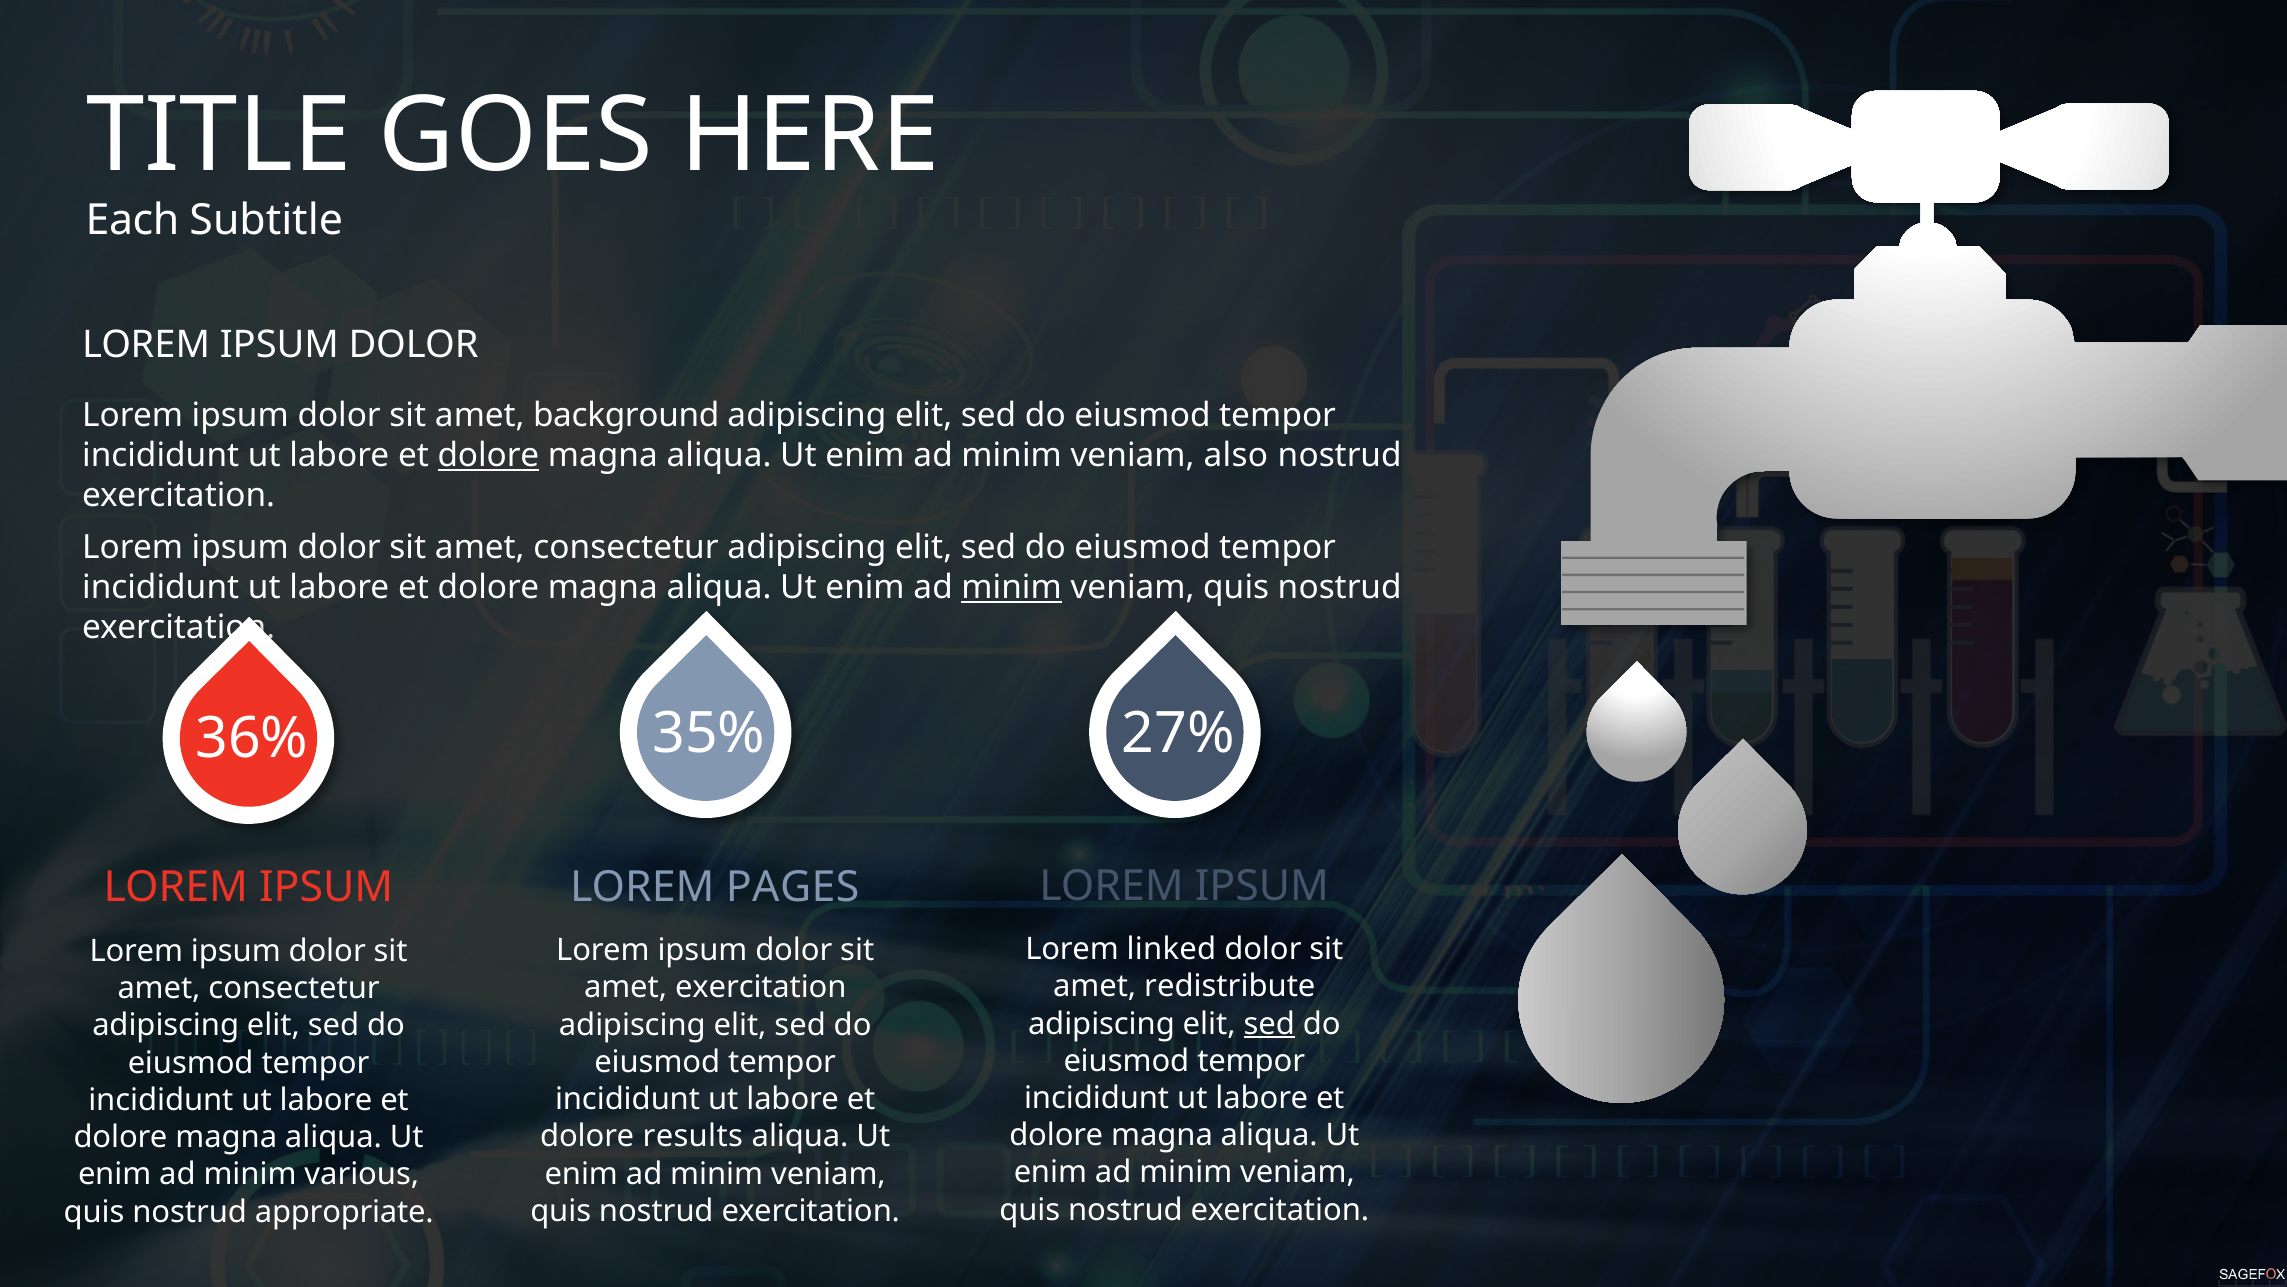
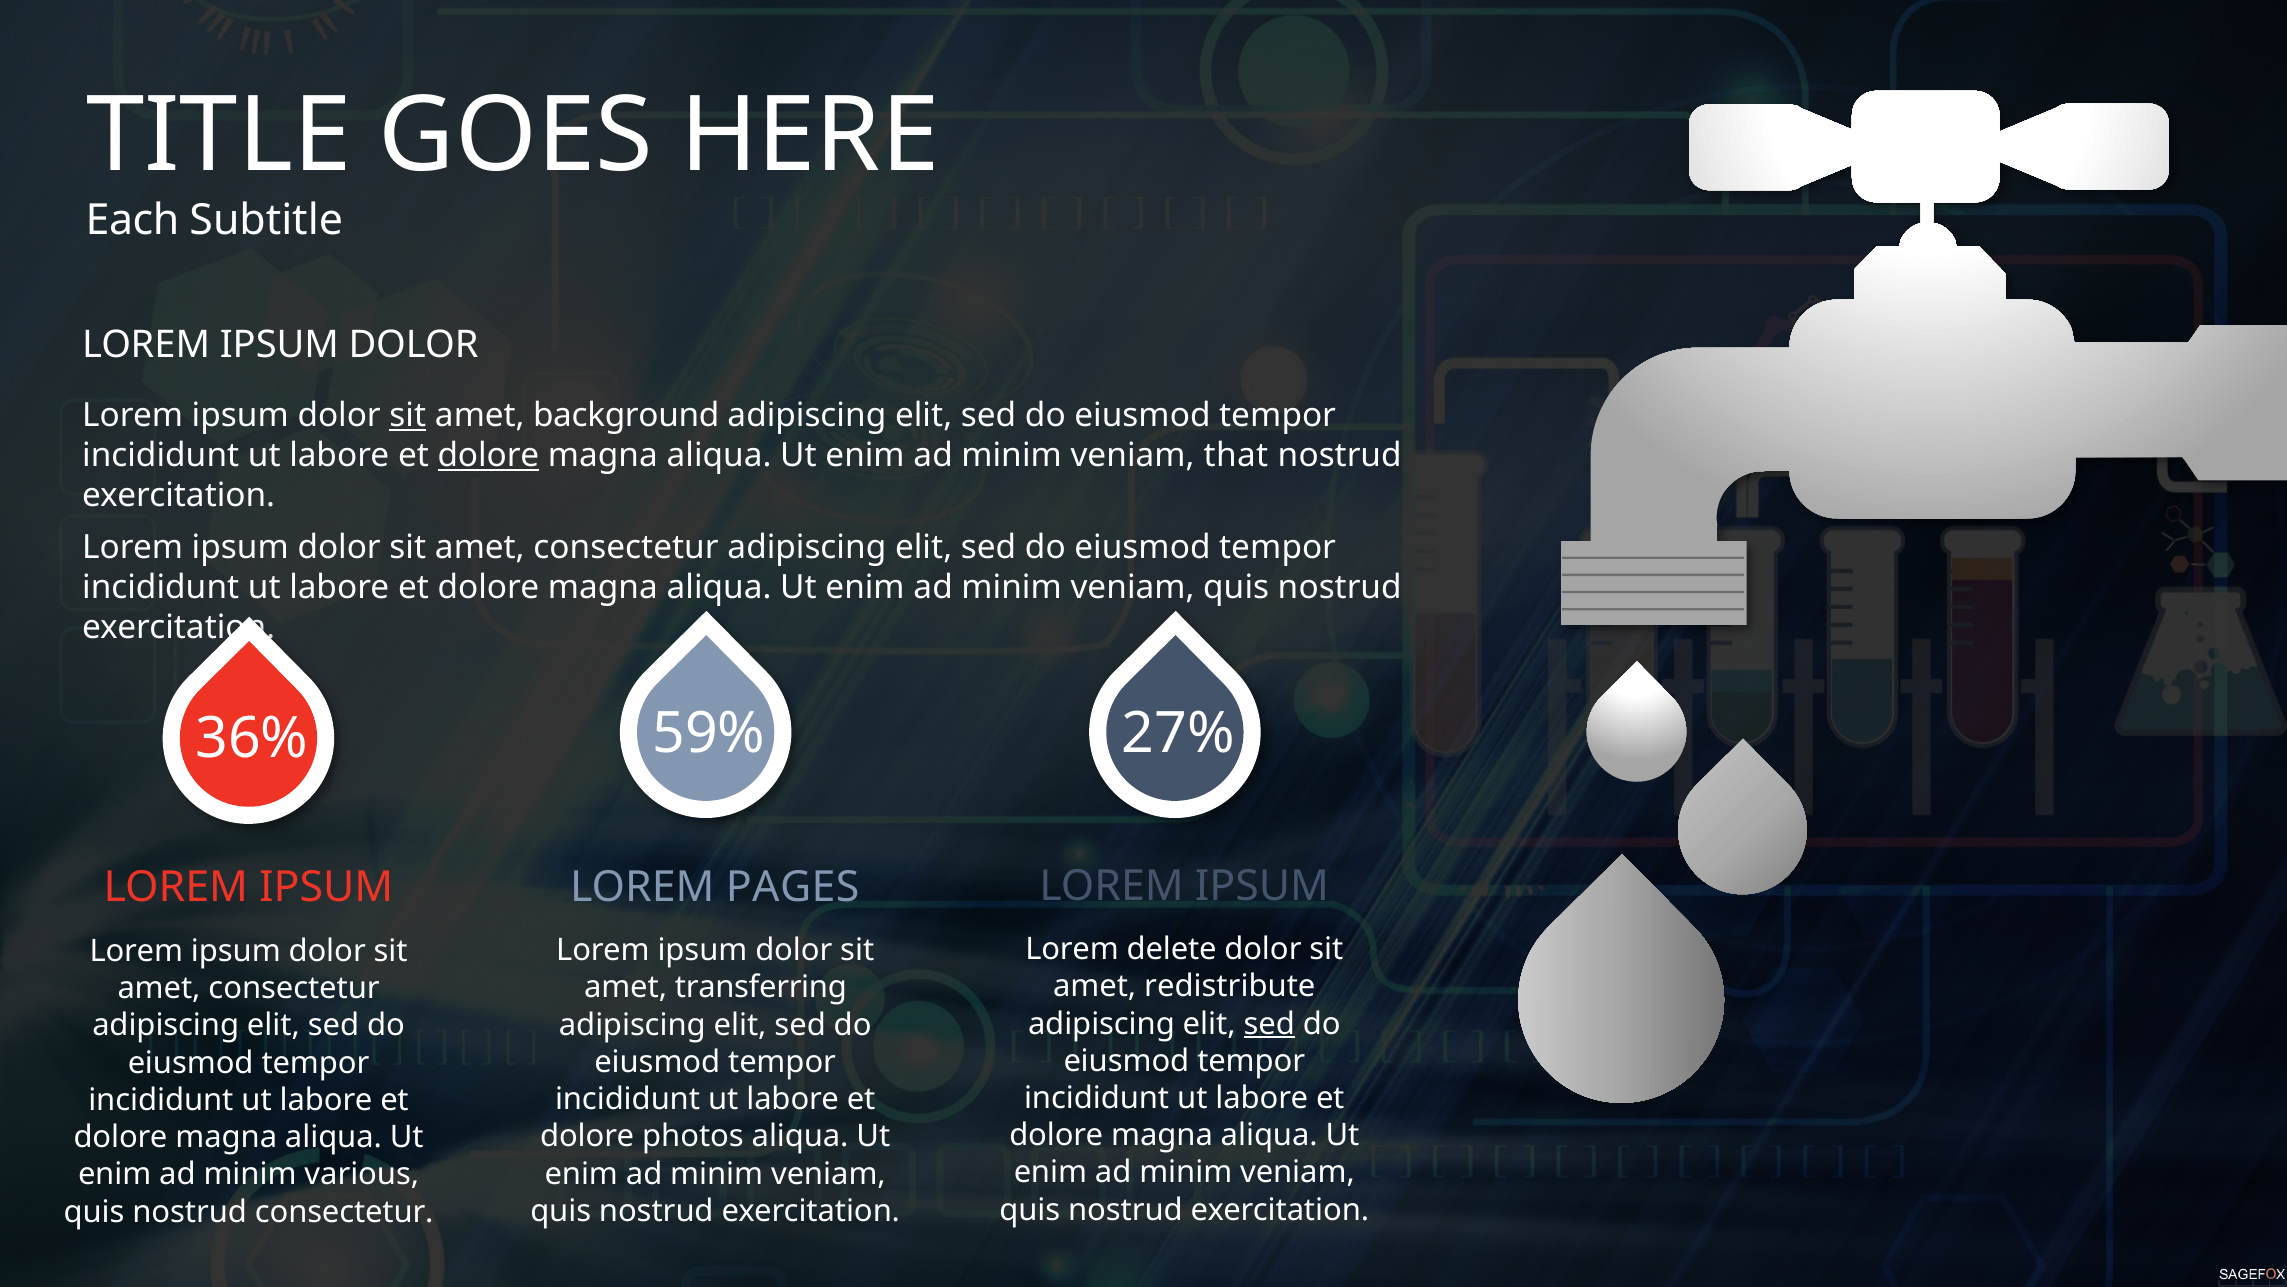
sit at (408, 416) underline: none -> present
also: also -> that
minim at (1012, 587) underline: present -> none
35%: 35% -> 59%
linked: linked -> delete
amet exercitation: exercitation -> transferring
results: results -> photos
nostrud appropriate: appropriate -> consectetur
